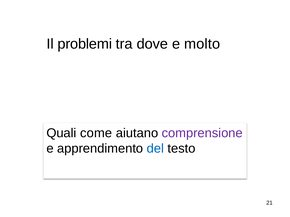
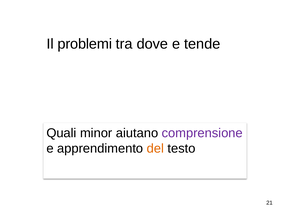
molto: molto -> tende
come: come -> minor
del colour: blue -> orange
